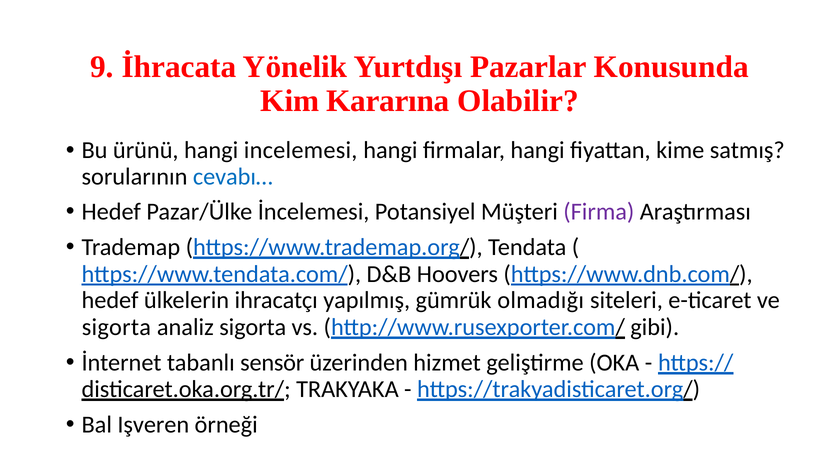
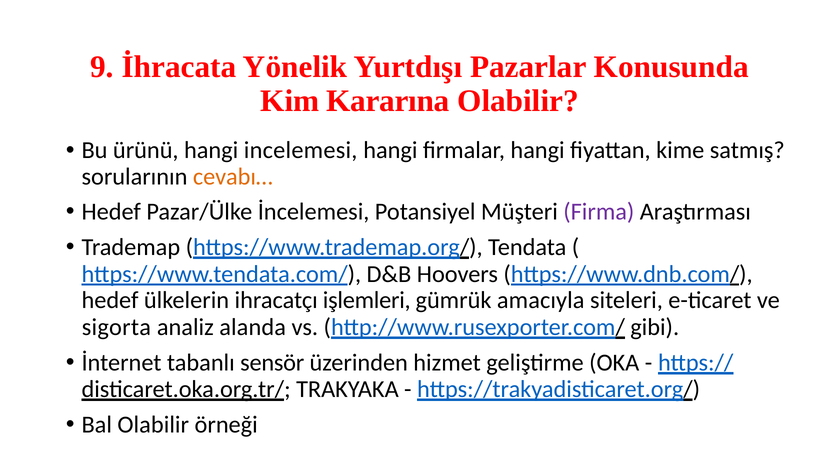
cevabı… colour: blue -> orange
yapılmış: yapılmış -> işlemleri
olmadığı: olmadığı -> amacıyla
analiz sigorta: sigorta -> alanda
Bal Işveren: Işveren -> Olabilir
